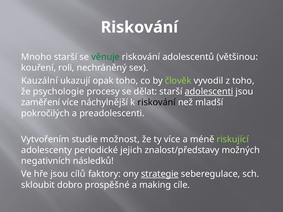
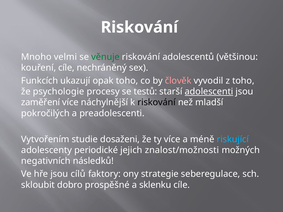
Mnoho starší: starší -> velmi
kouření roli: roli -> cíle
Kauzální: Kauzální -> Funkcích
člověk colour: light green -> pink
dělat: dělat -> testů
možnost: možnost -> dosaženi
riskující colour: light green -> light blue
znalost/představy: znalost/představy -> znalost/možnosti
strategie underline: present -> none
making: making -> sklenku
